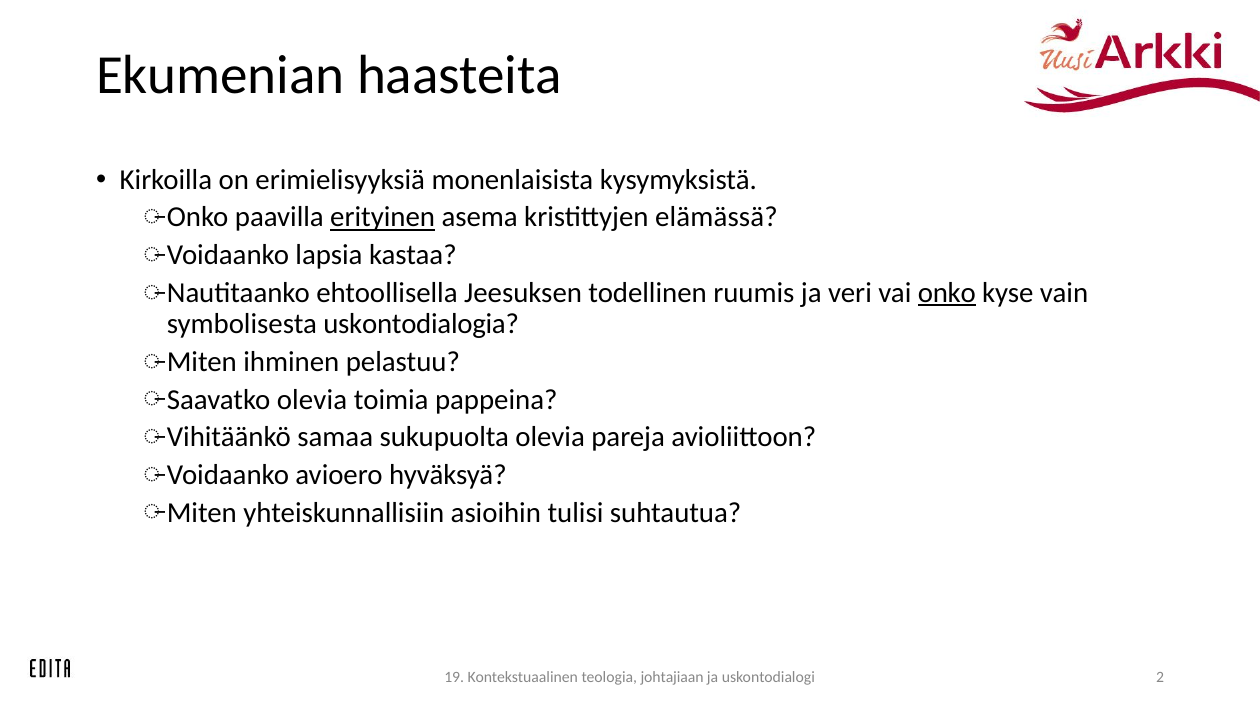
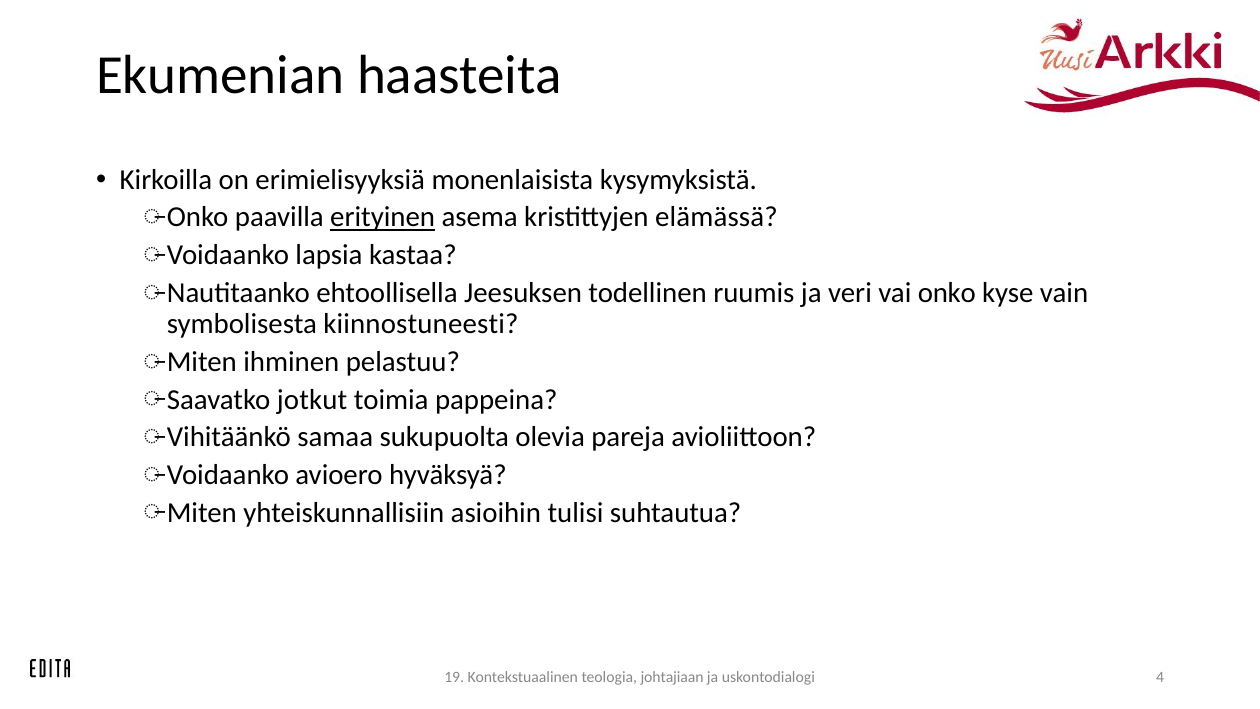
onko underline: present -> none
uskontodialogia: uskontodialogia -> kiinnostuneesti
olevia at (312, 399): olevia -> jotkut
2: 2 -> 4
